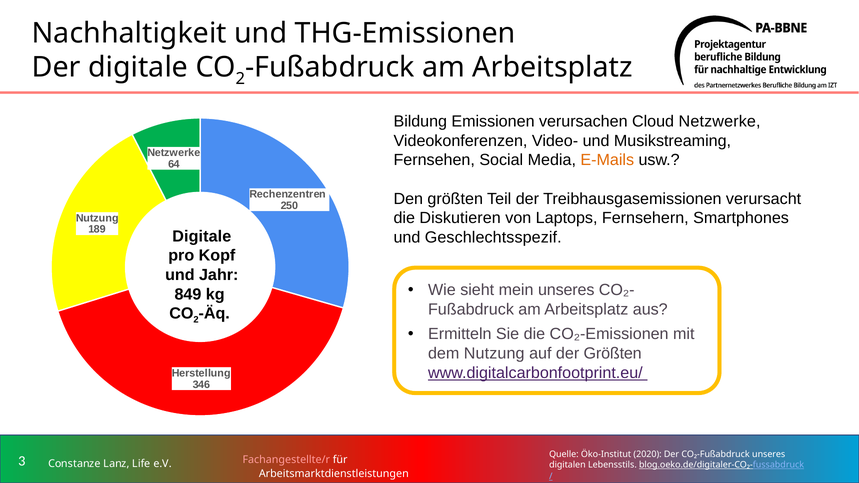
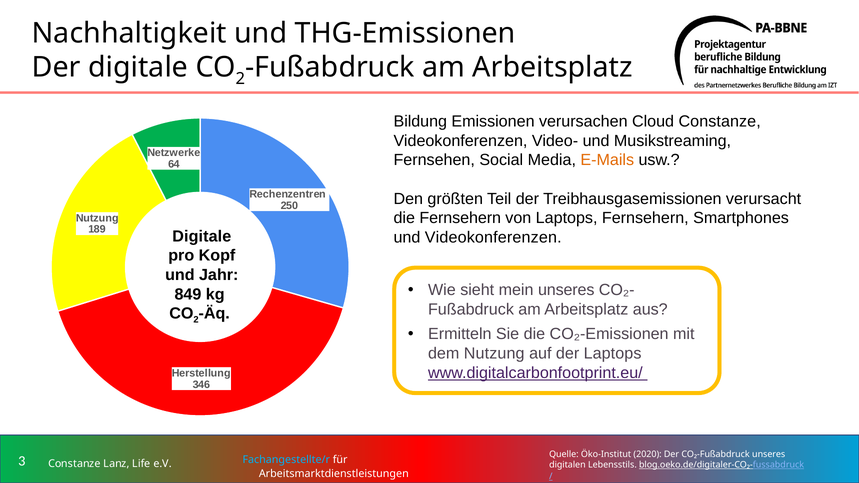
Cloud Netzwerke: Netzwerke -> Constanze
die Diskutieren: Diskutieren -> Fernsehern
und Geschlechtsspezif: Geschlechtsspezif -> Videokonferenzen
der Größten: Größten -> Laptops
Fachangestellte/r colour: pink -> light blue
